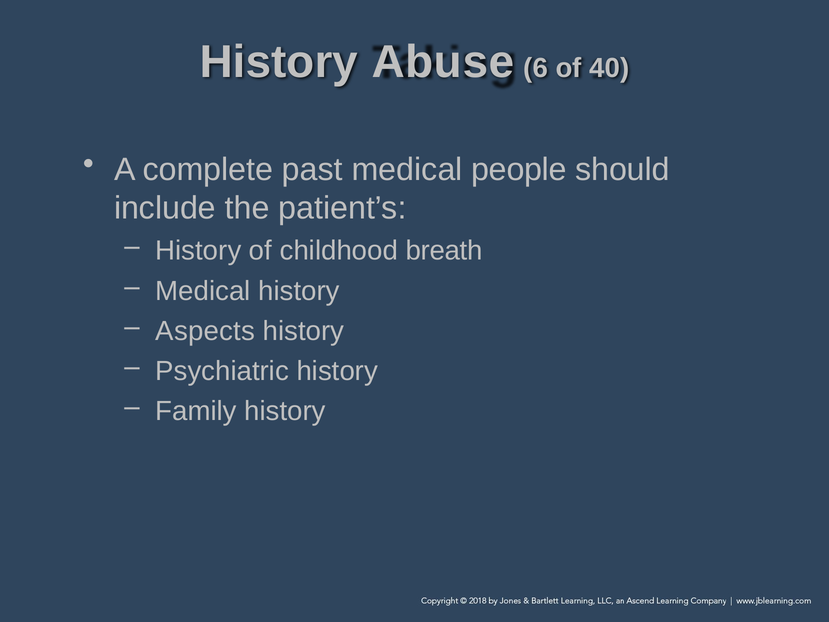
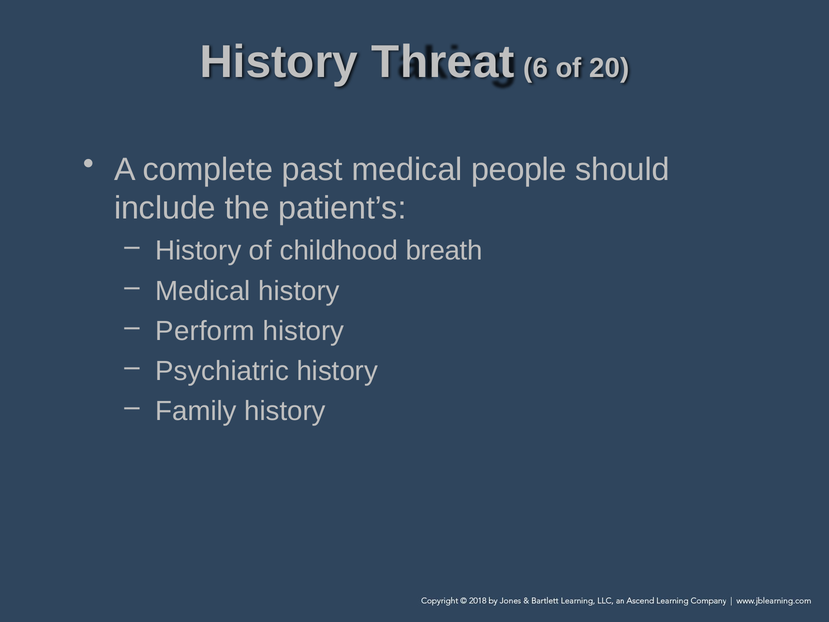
Abuse: Abuse -> Threat
40: 40 -> 20
Aspects: Aspects -> Perform
